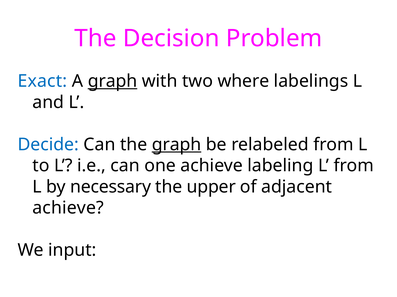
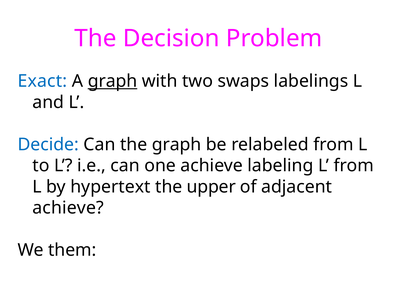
where: where -> swaps
graph at (177, 145) underline: present -> none
necessary: necessary -> hypertext
input: input -> them
